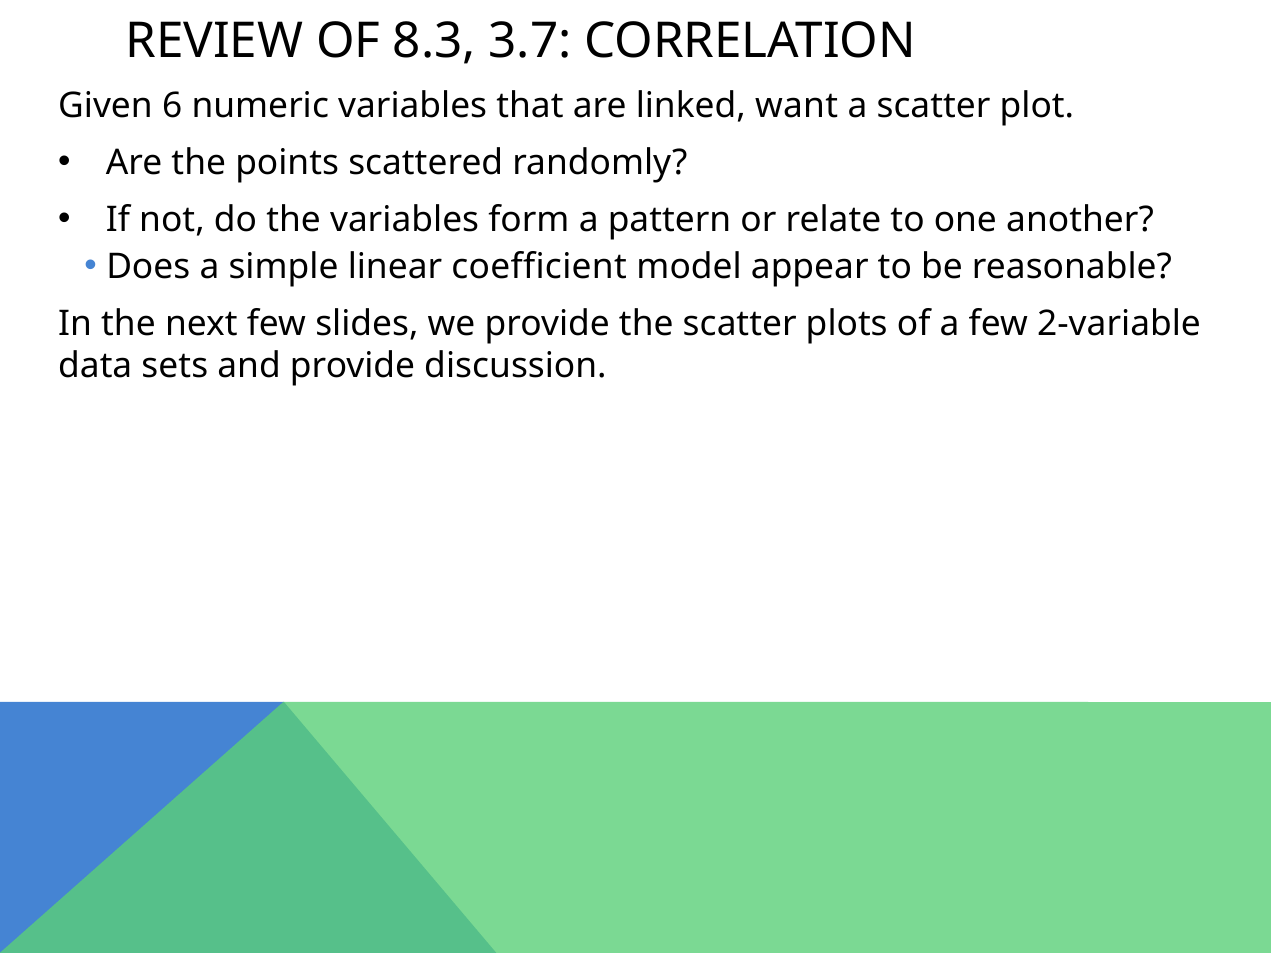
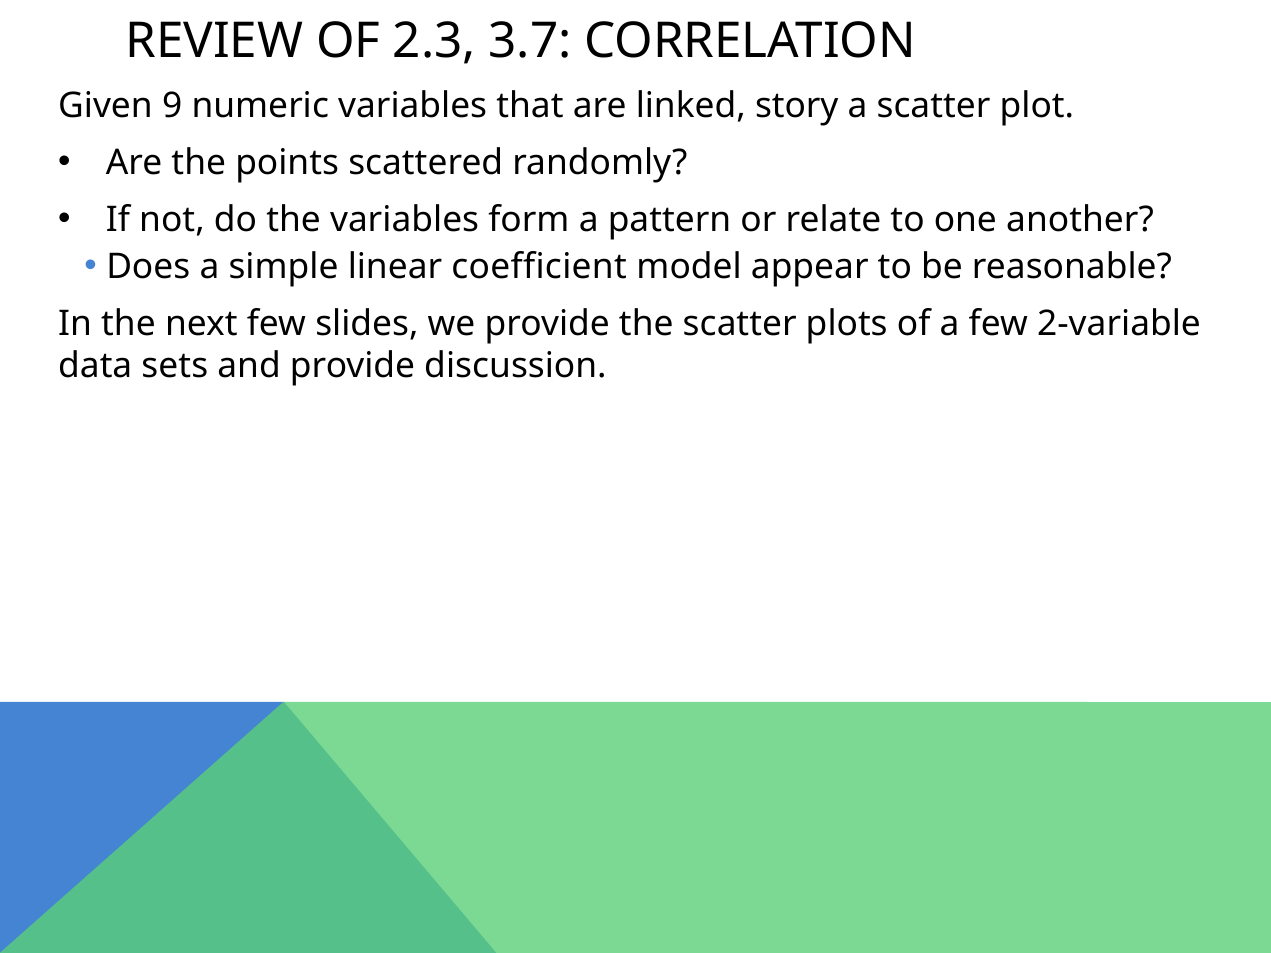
8.3: 8.3 -> 2.3
6: 6 -> 9
want: want -> story
